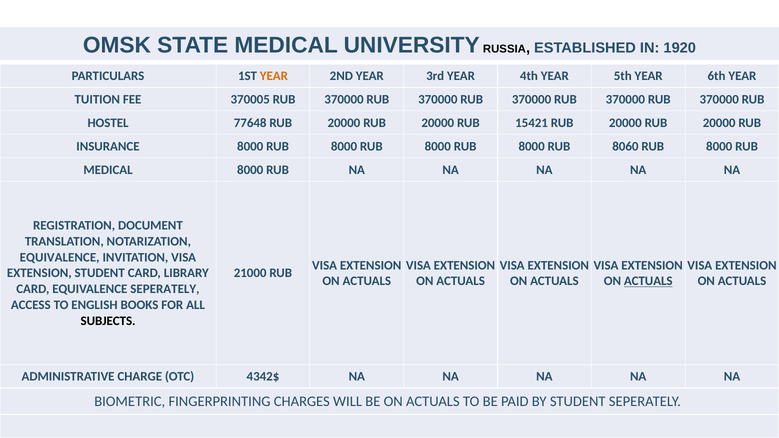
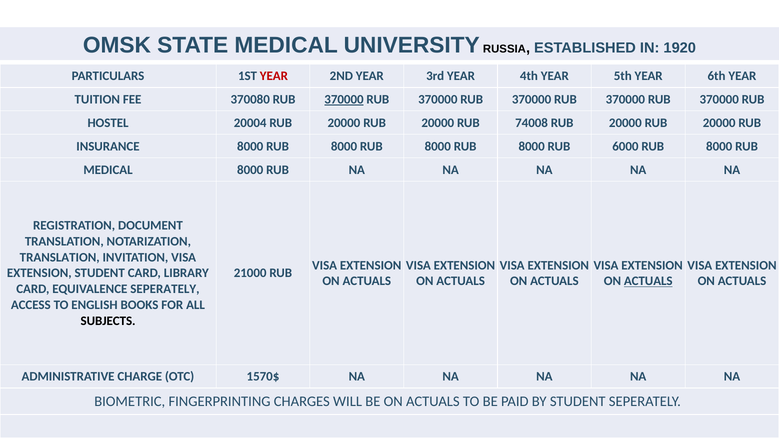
YEAR at (274, 76) colour: orange -> red
370005: 370005 -> 370080
370000 at (344, 99) underline: none -> present
77648: 77648 -> 20004
15421: 15421 -> 74008
8060: 8060 -> 6000
EQUIVALENCE at (60, 257): EQUIVALENCE -> TRANSLATION
4342$: 4342$ -> 1570$
